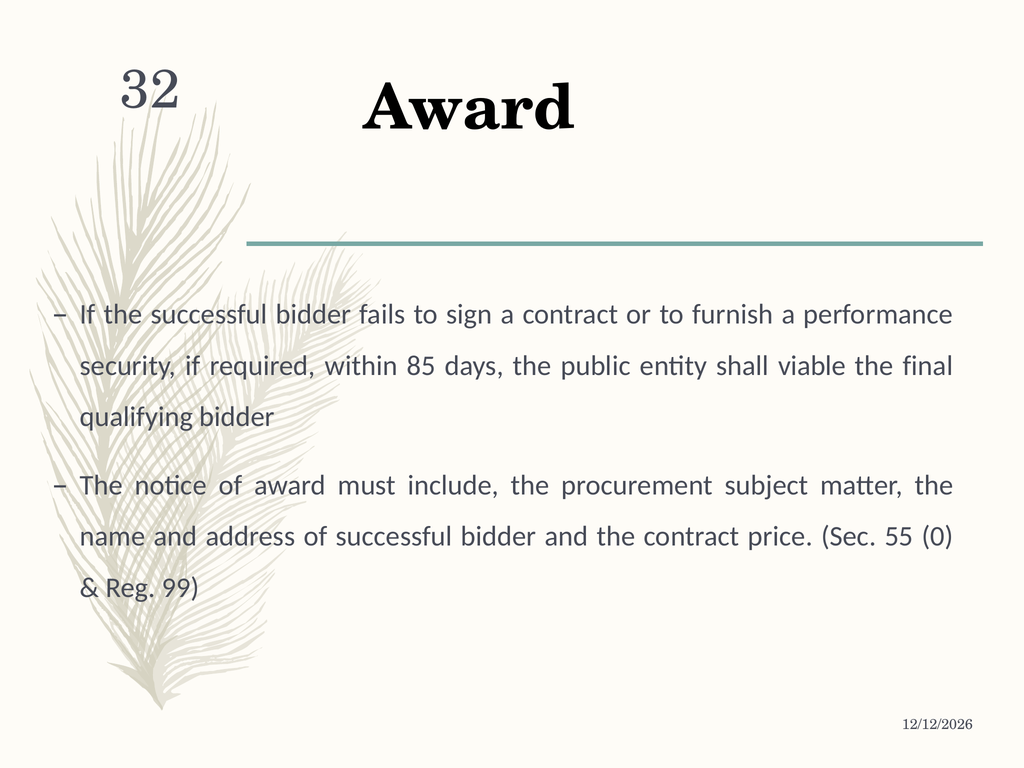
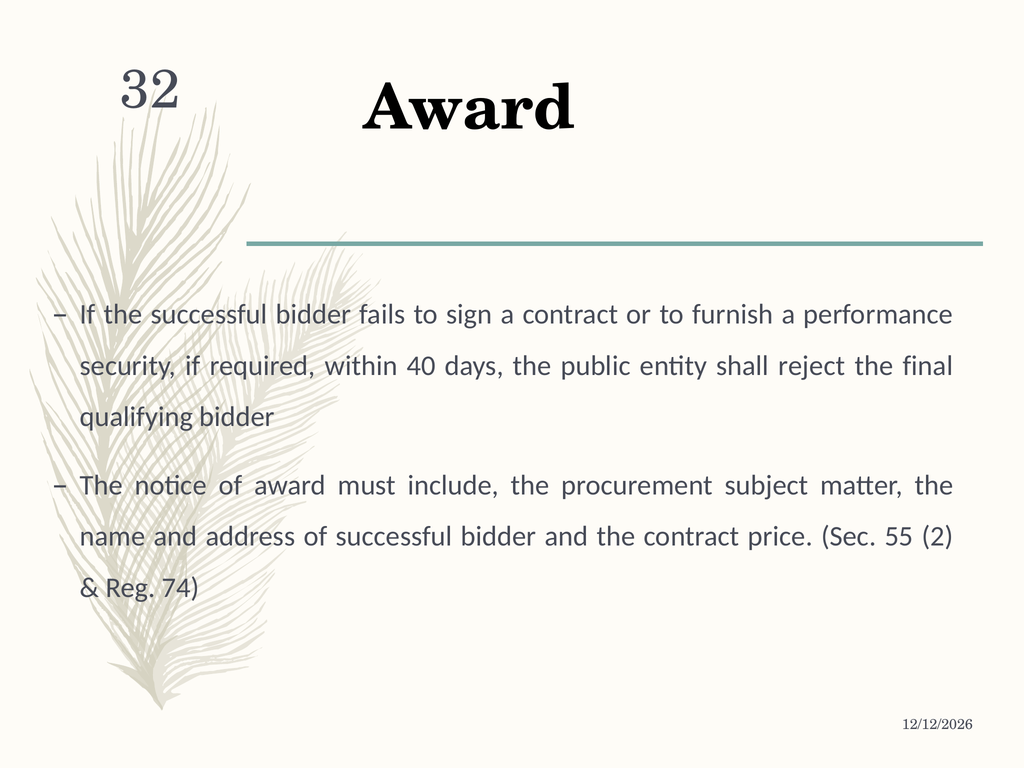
85: 85 -> 40
viable: viable -> reject
0: 0 -> 2
99: 99 -> 74
